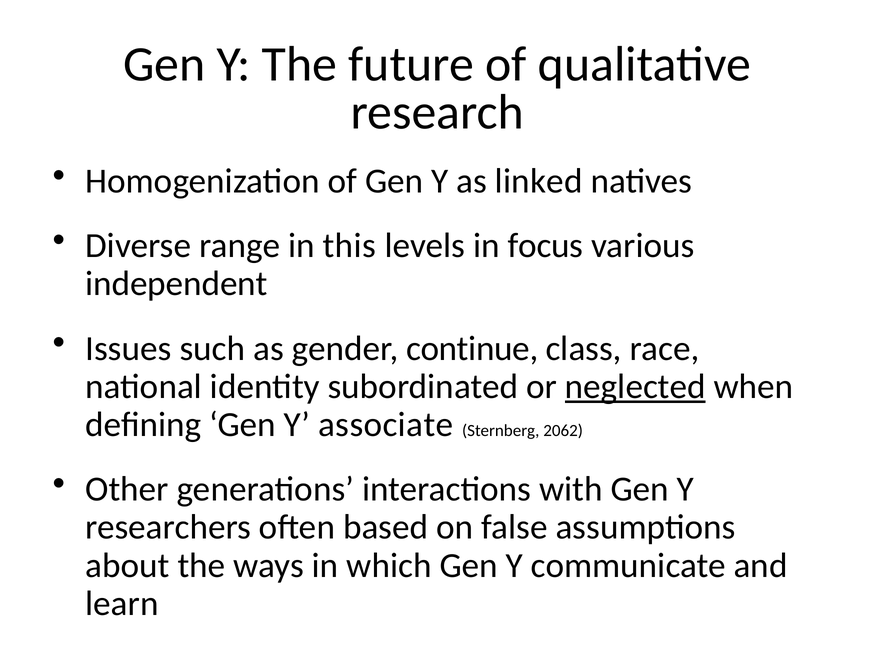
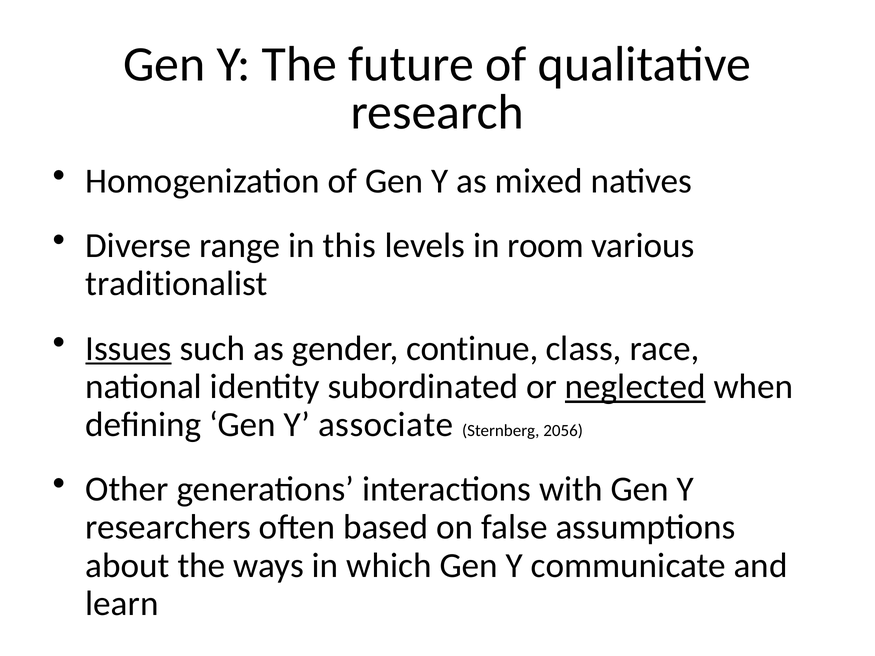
linked: linked -> mixed
focus: focus -> room
independent: independent -> traditionalist
Issues underline: none -> present
2062: 2062 -> 2056
